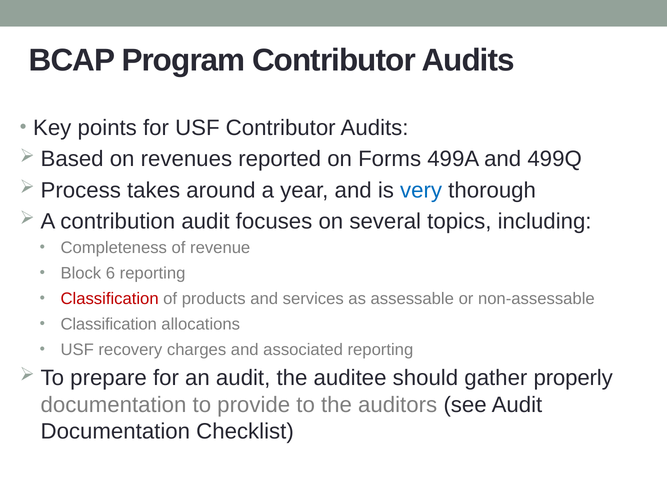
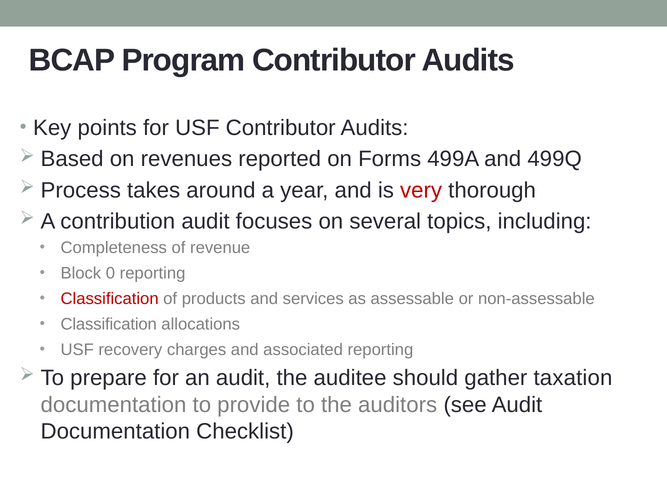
very colour: blue -> red
6: 6 -> 0
properly: properly -> taxation
